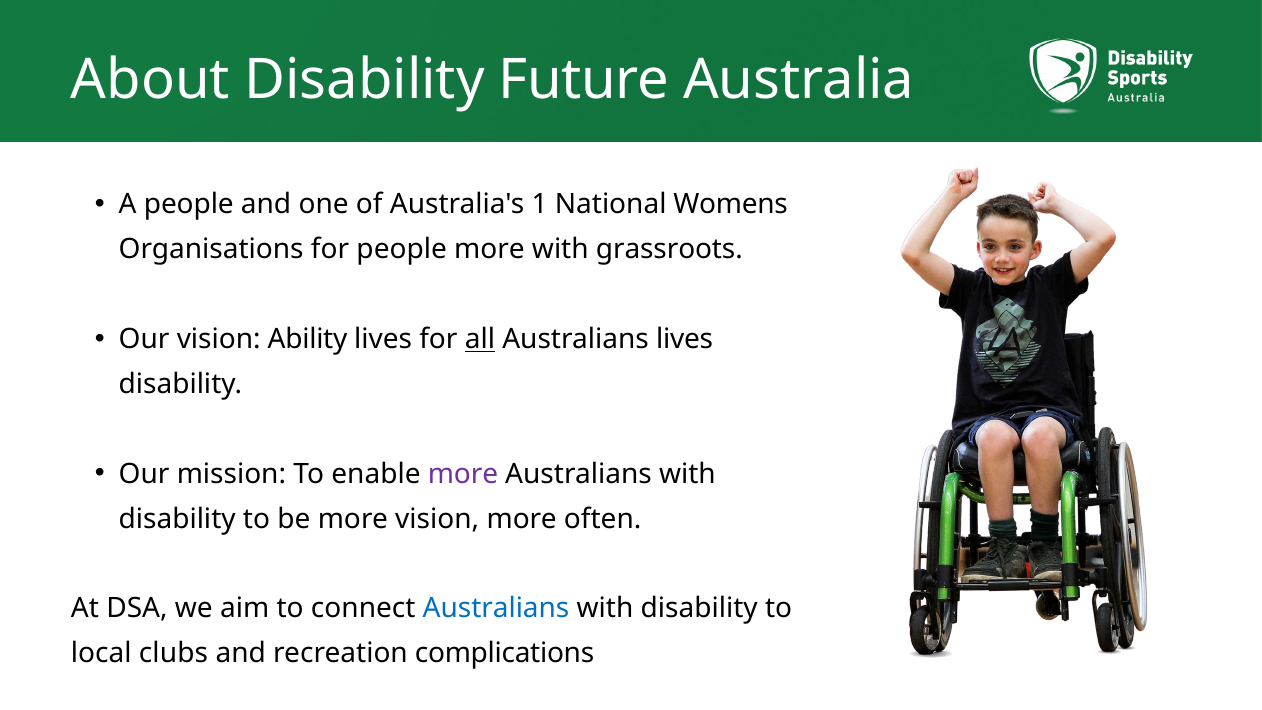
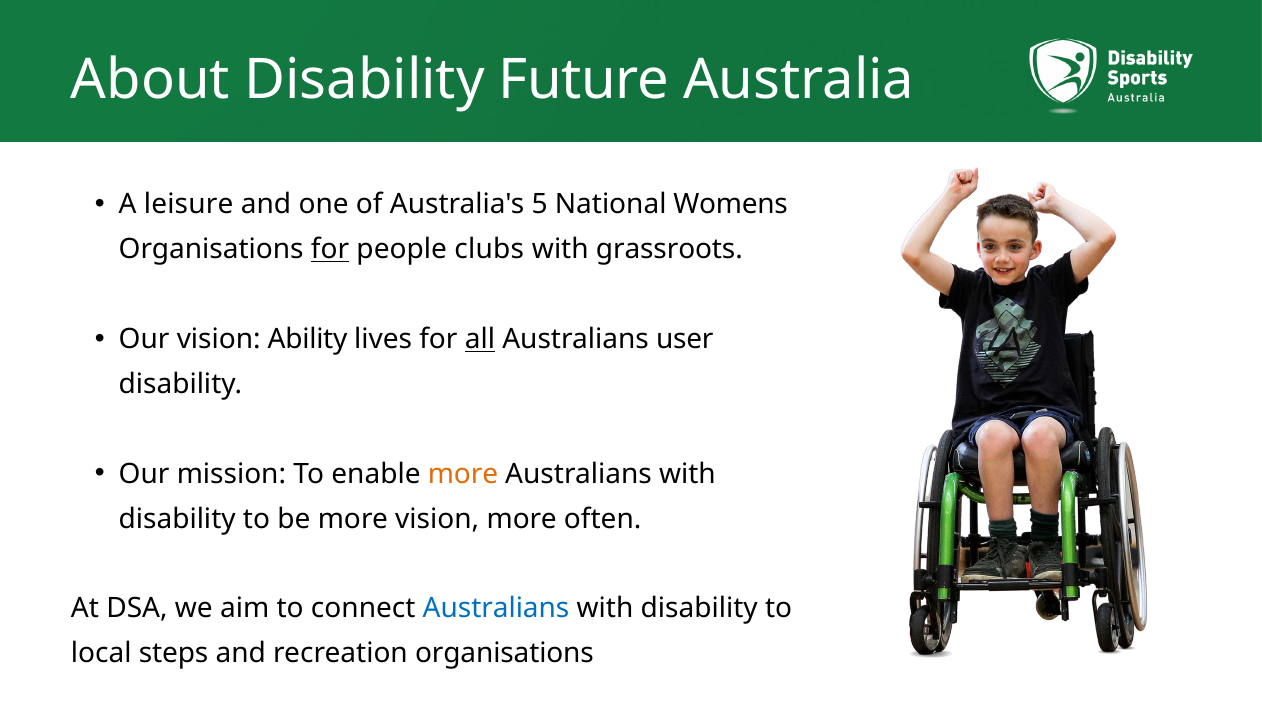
A people: people -> leisure
1: 1 -> 5
for at (330, 250) underline: none -> present
people more: more -> clubs
Australians lives: lives -> user
more at (463, 474) colour: purple -> orange
clubs: clubs -> steps
recreation complications: complications -> organisations
